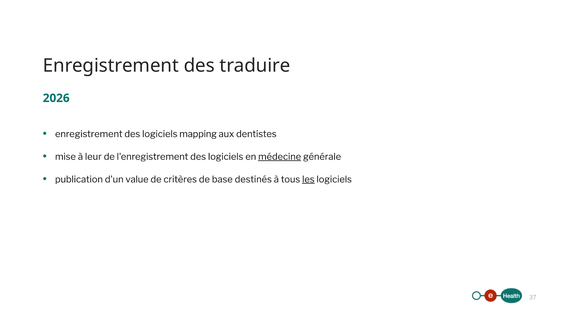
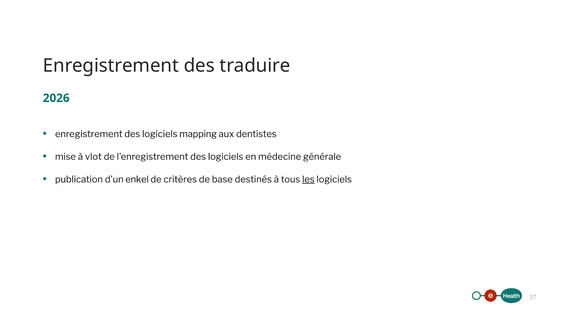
leur: leur -> vlot
médecine underline: present -> none
value: value -> enkel
